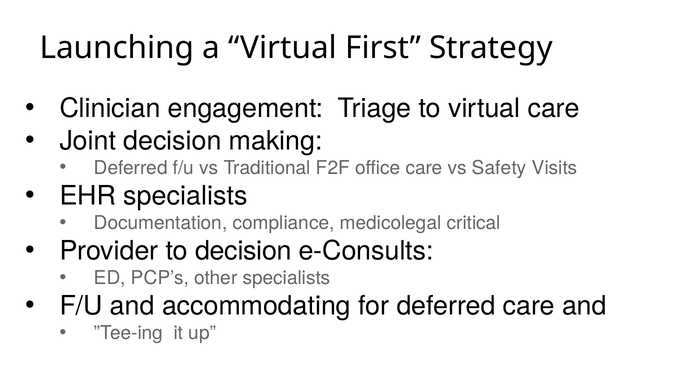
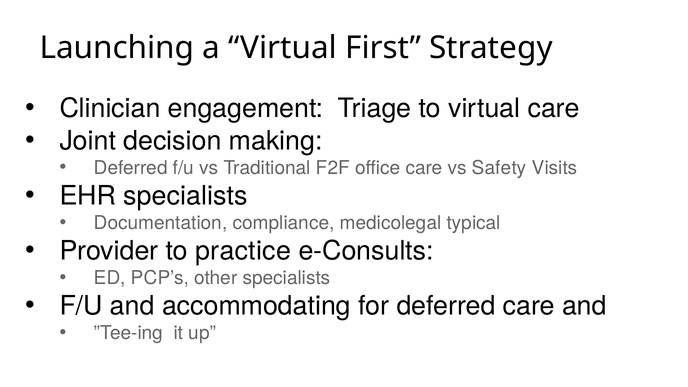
critical: critical -> typical
to decision: decision -> practice
